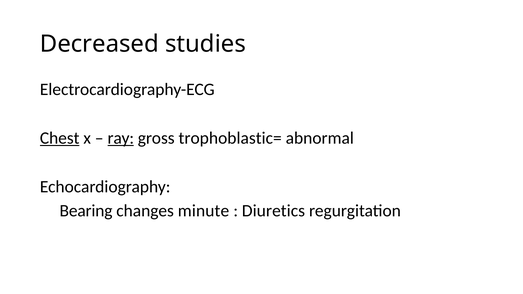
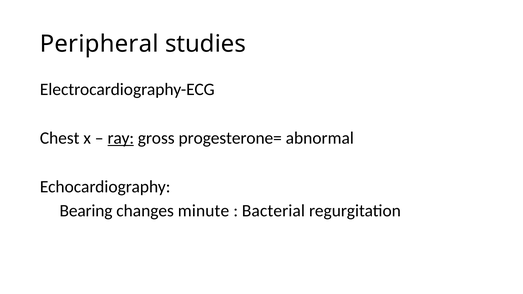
Decreased: Decreased -> Peripheral
Chest underline: present -> none
trophoblastic=: trophoblastic= -> progesterone=
Diuretics: Diuretics -> Bacterial
